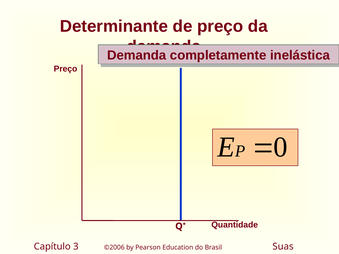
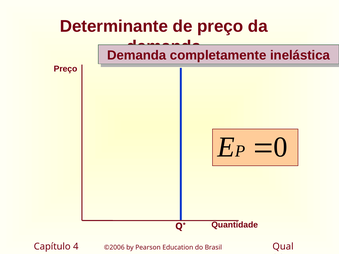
3: 3 -> 4
Suas: Suas -> Qual
